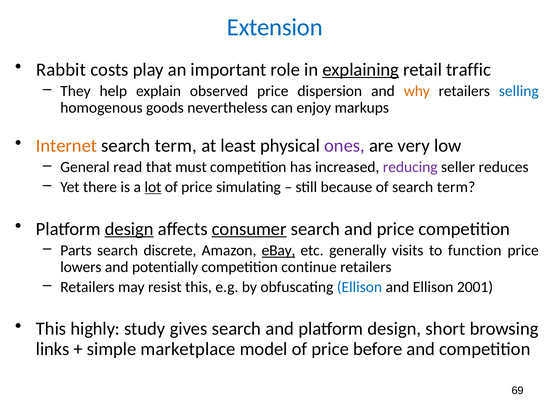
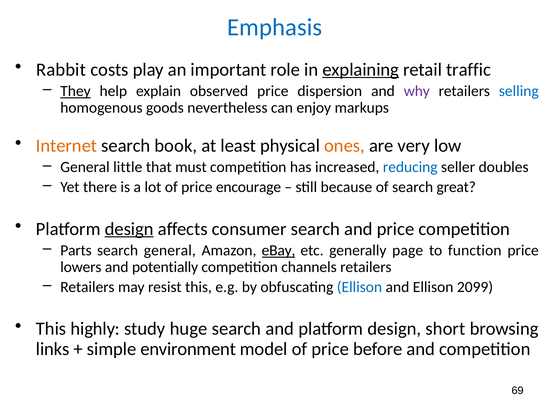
Extension: Extension -> Emphasis
They underline: none -> present
why colour: orange -> purple
term at (176, 146): term -> book
ones colour: purple -> orange
read: read -> little
reducing colour: purple -> blue
reduces: reduces -> doubles
lot underline: present -> none
simulating: simulating -> encourage
of search term: term -> great
consumer underline: present -> none
search discrete: discrete -> general
visits: visits -> page
continue: continue -> channels
2001: 2001 -> 2099
gives: gives -> huge
marketplace: marketplace -> environment
